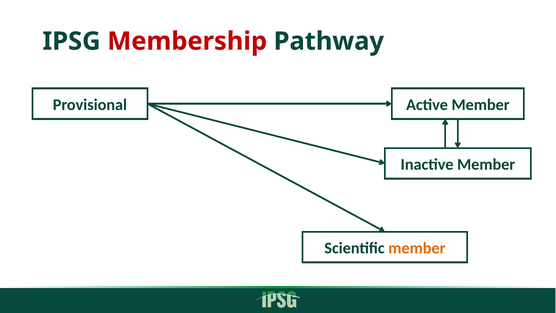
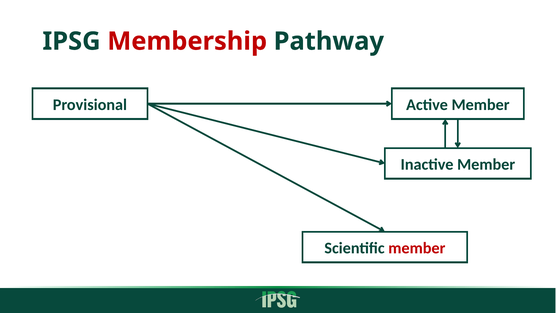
member at (417, 248) colour: orange -> red
